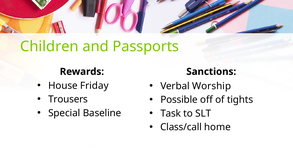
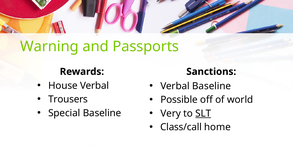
Children: Children -> Warning
House Friday: Friday -> Verbal
Verbal Worship: Worship -> Baseline
tights: tights -> world
Task: Task -> Very
SLT underline: none -> present
